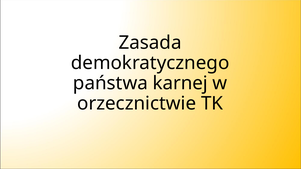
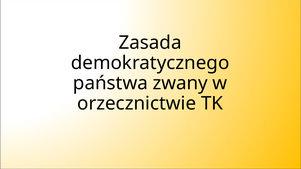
karnej: karnej -> zwany
